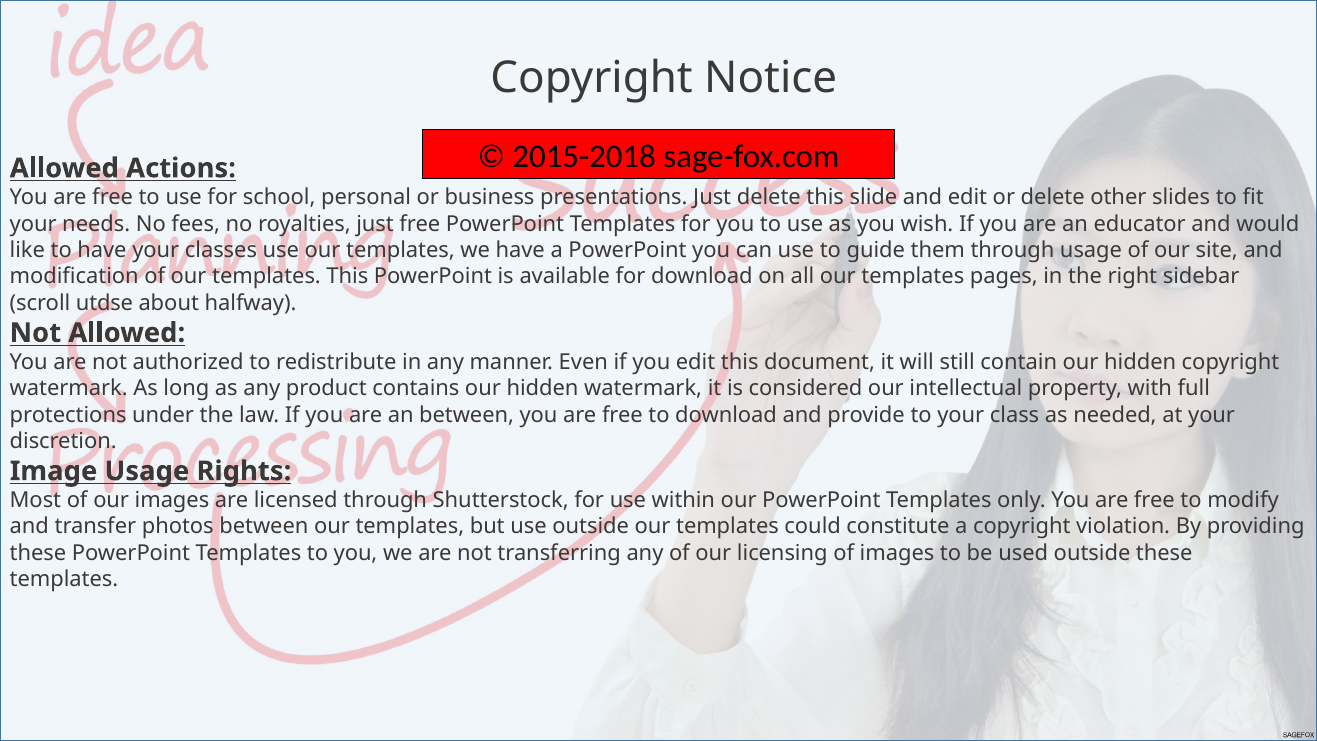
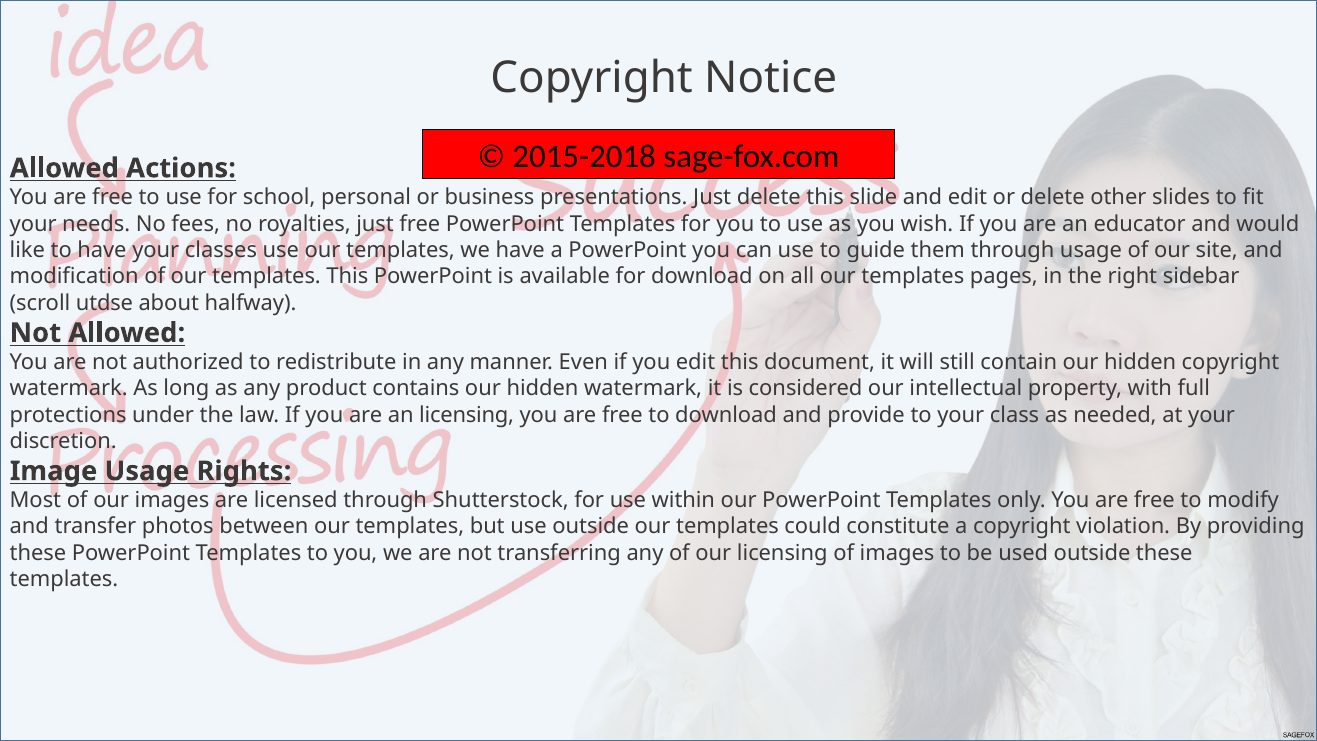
an between: between -> licensing
